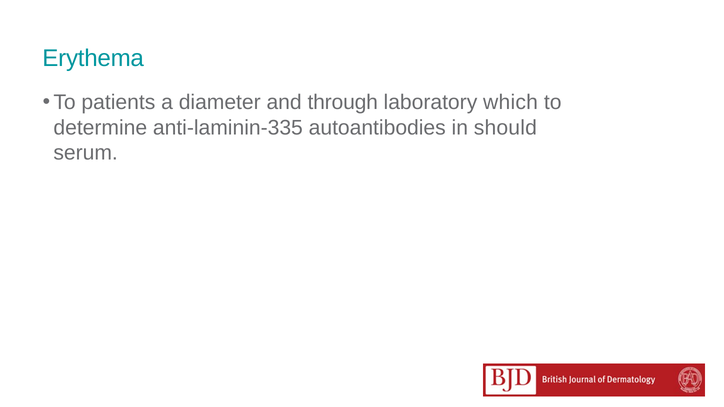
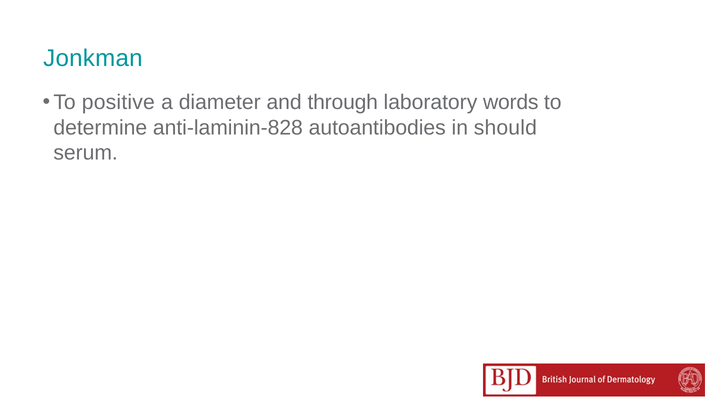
Erythema: Erythema -> Jonkman
patients: patients -> positive
which: which -> words
anti-laminin-335: anti-laminin-335 -> anti-laminin-828
